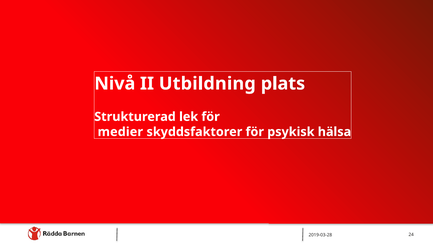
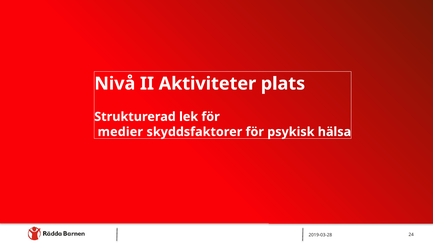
Utbildning: Utbildning -> Aktiviteter
